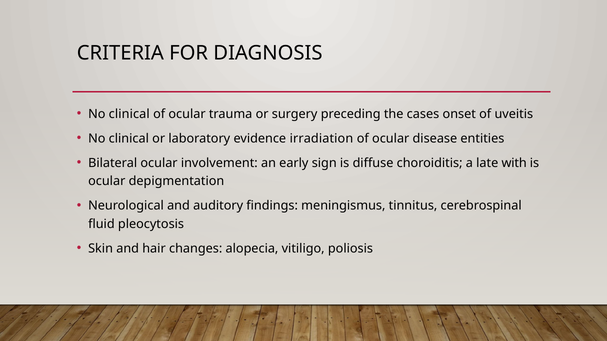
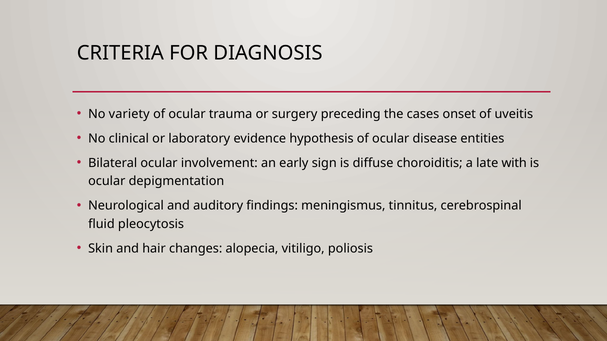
clinical at (129, 114): clinical -> variety
irradiation: irradiation -> hypothesis
